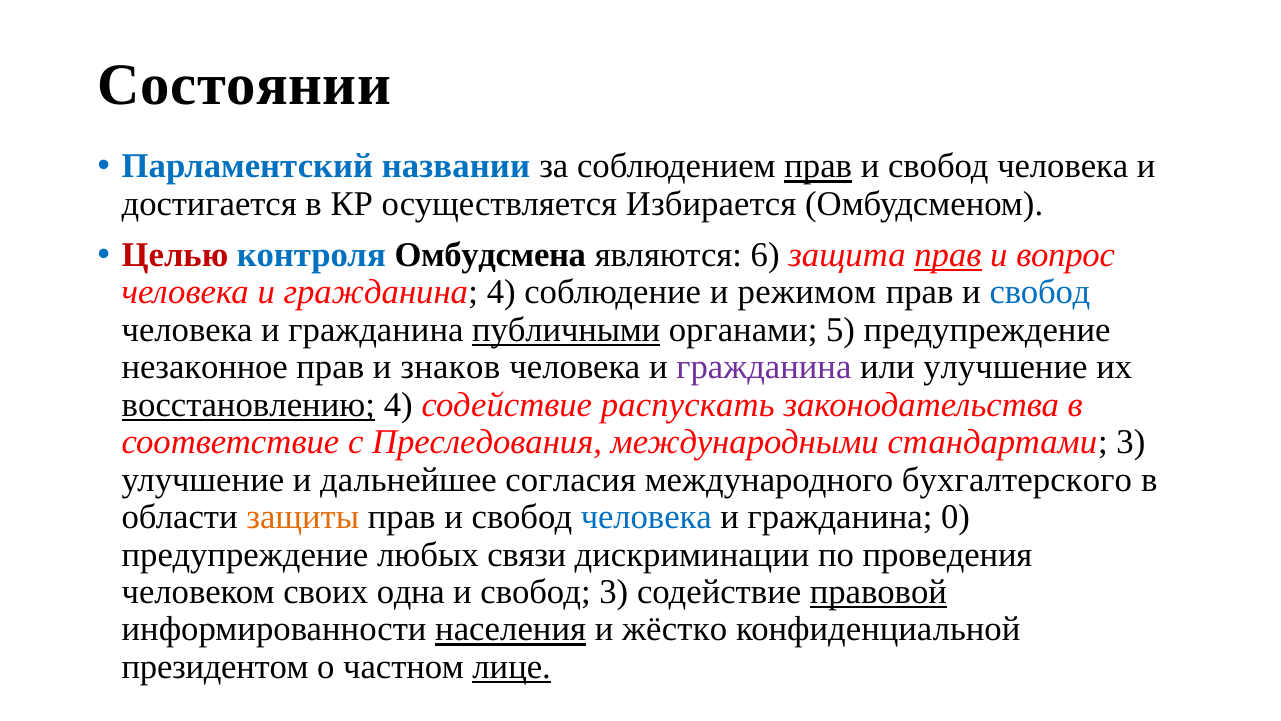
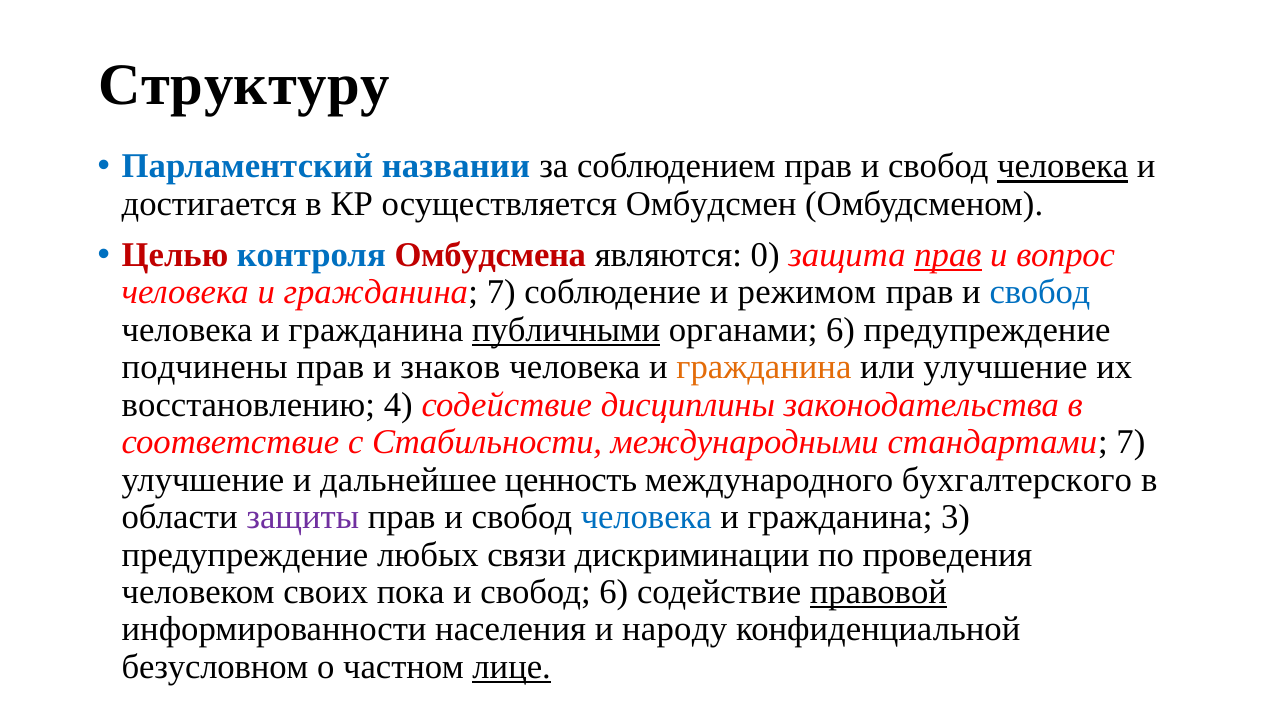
Состоянии: Состоянии -> Структуру
прав at (818, 166) underline: present -> none
человека at (1063, 166) underline: none -> present
Избирается: Избирается -> Омбудсмен
Омбудсмена colour: black -> red
6: 6 -> 0
гражданина 4: 4 -> 7
органами 5: 5 -> 6
незаконное: незаконное -> подчинены
гражданина at (764, 367) colour: purple -> orange
восстановлению underline: present -> none
распускать: распускать -> дисциплины
Преследования: Преследования -> Стабильности
стандартами 3: 3 -> 7
согласия: согласия -> ценность
защиты colour: orange -> purple
0: 0 -> 3
одна: одна -> пока
свобод 3: 3 -> 6
населения underline: present -> none
жёстко: жёстко -> народу
президентом: президентом -> безусловном
